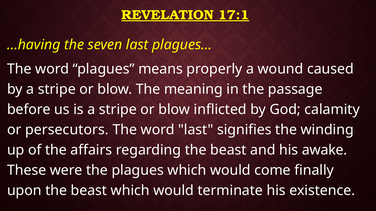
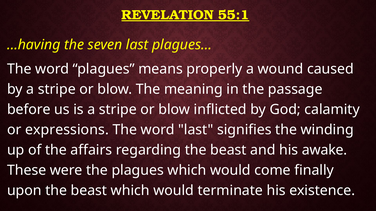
17:1: 17:1 -> 55:1
persecutors: persecutors -> expressions
